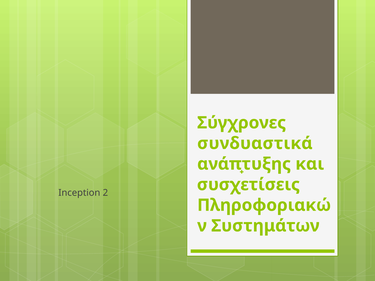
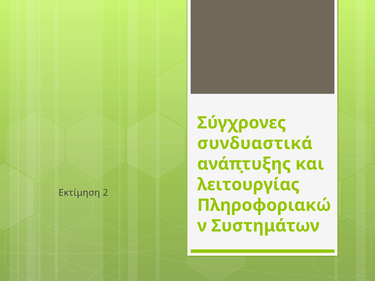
συσχετίσεις: συσχετίσεις -> λειτουργίας
Inception: Inception -> Εκτίμηση
